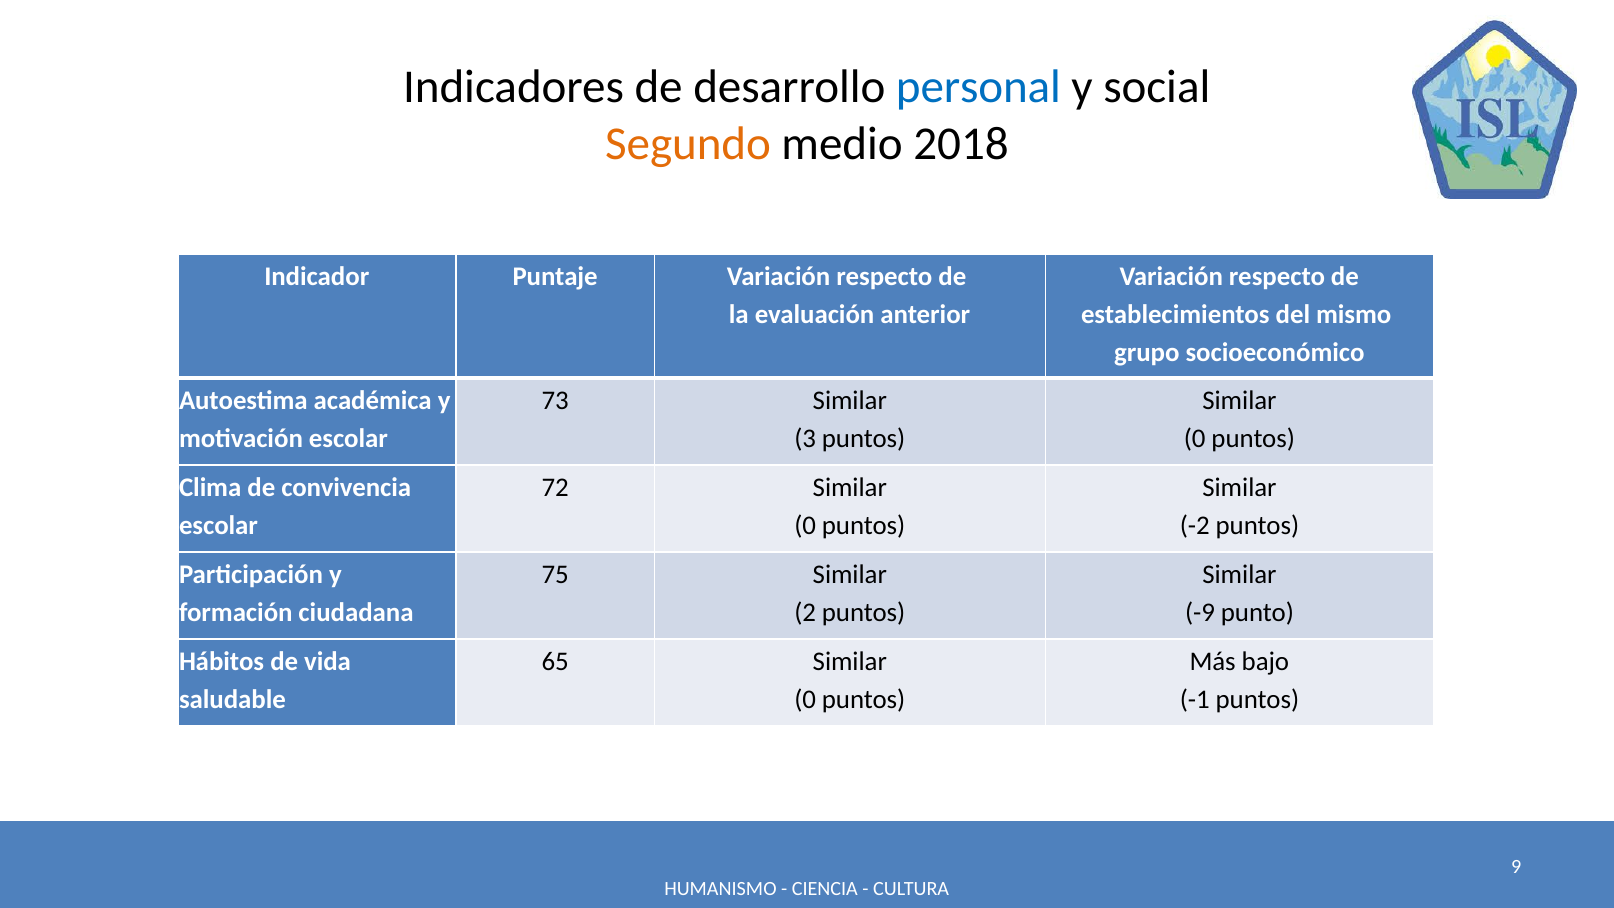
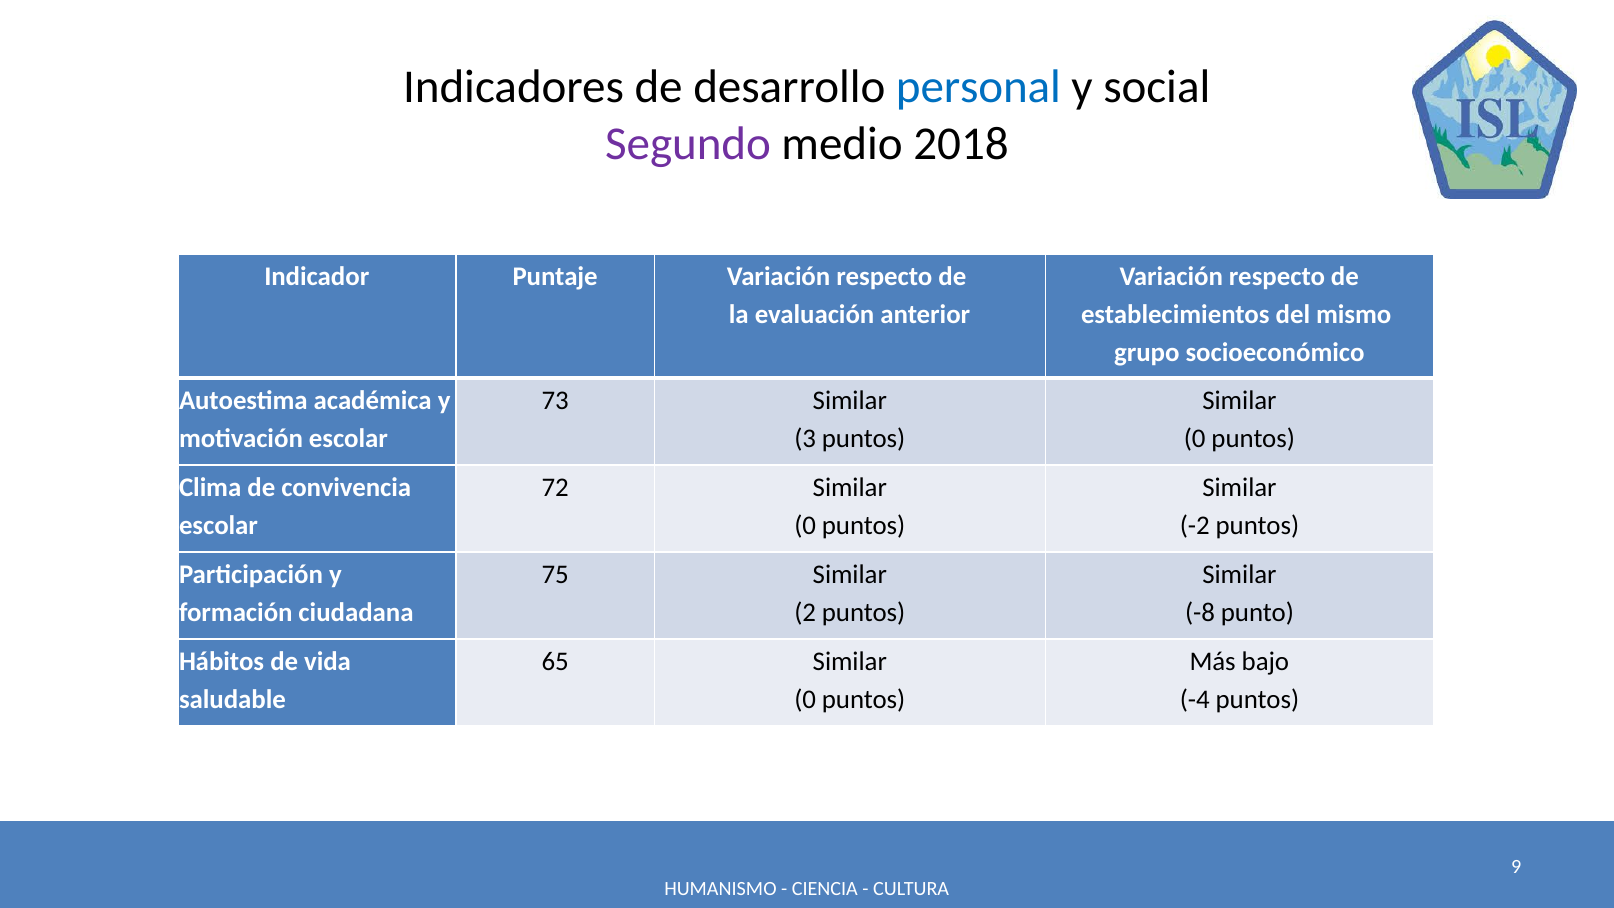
Segundo colour: orange -> purple
-9: -9 -> -8
-1: -1 -> -4
